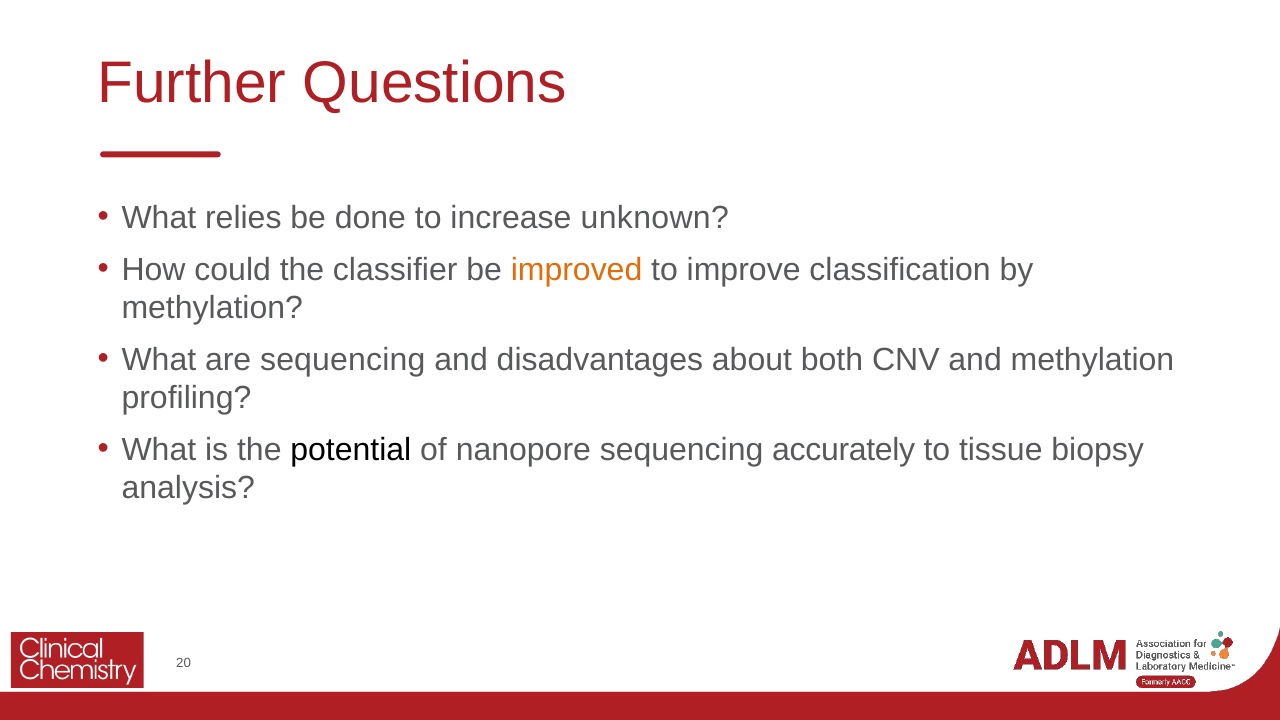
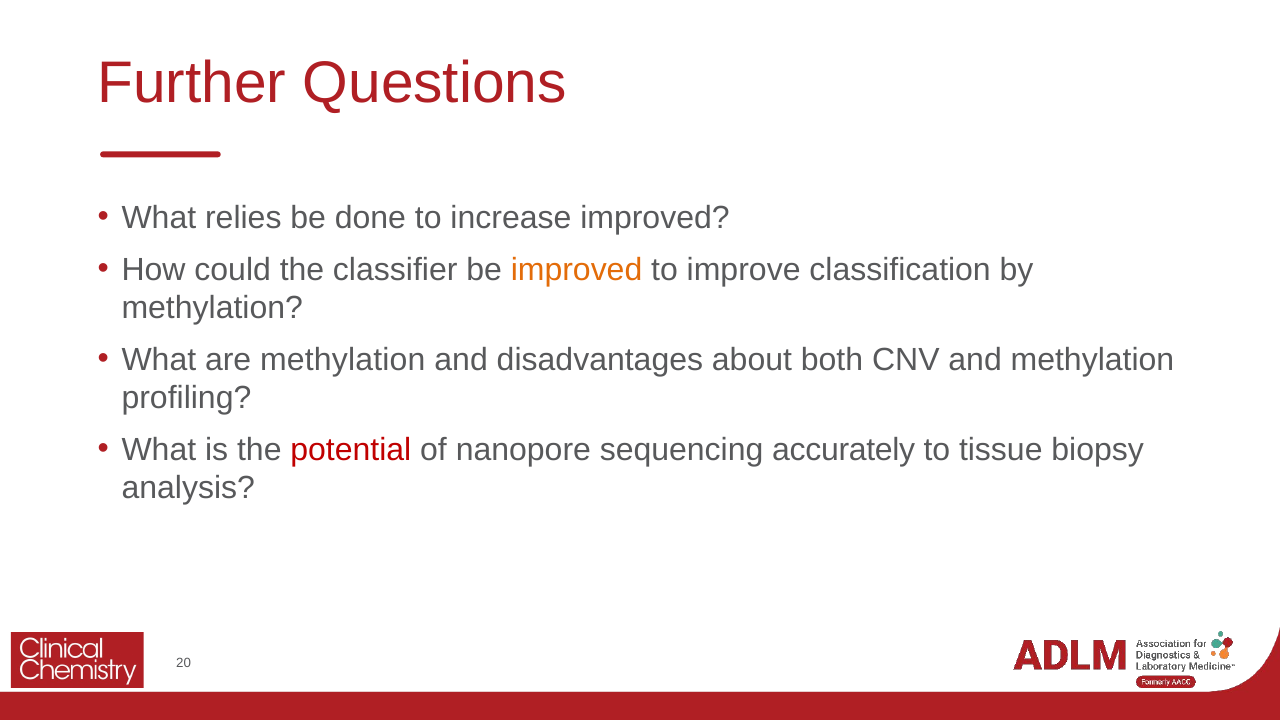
increase unknown: unknown -> improved
are sequencing: sequencing -> methylation
potential colour: black -> red
